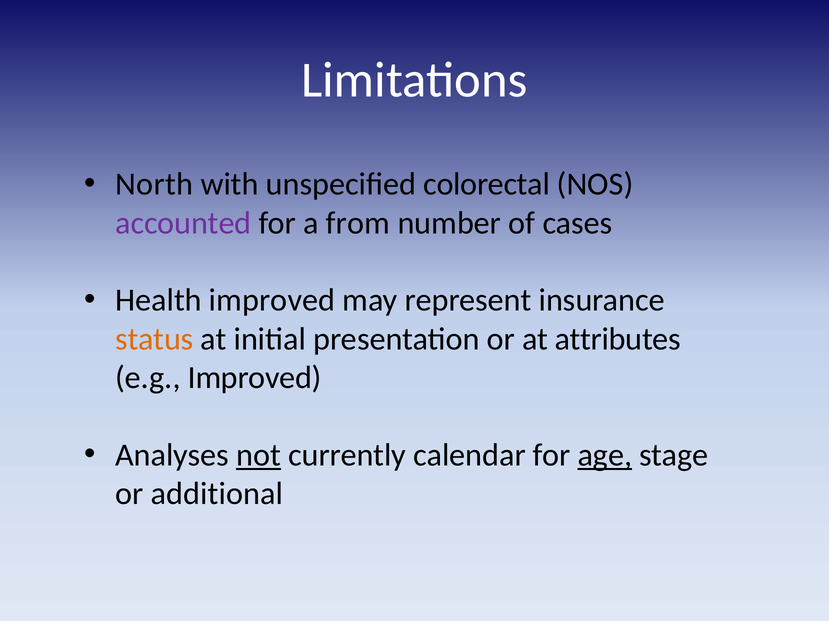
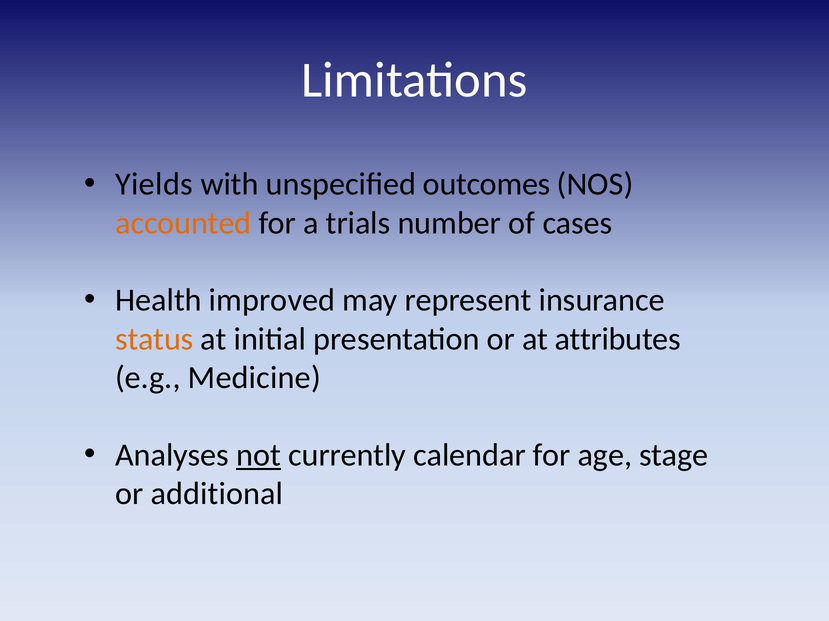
North: North -> Yields
colorectal: colorectal -> outcomes
accounted colour: purple -> orange
from: from -> trials
e.g Improved: Improved -> Medicine
age underline: present -> none
